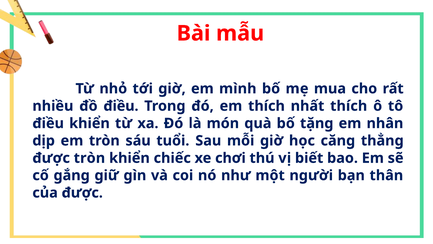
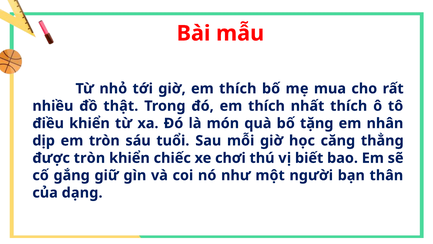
giờ em mình: mình -> thích
đồ điều: điều -> thật
của được: được -> dạng
